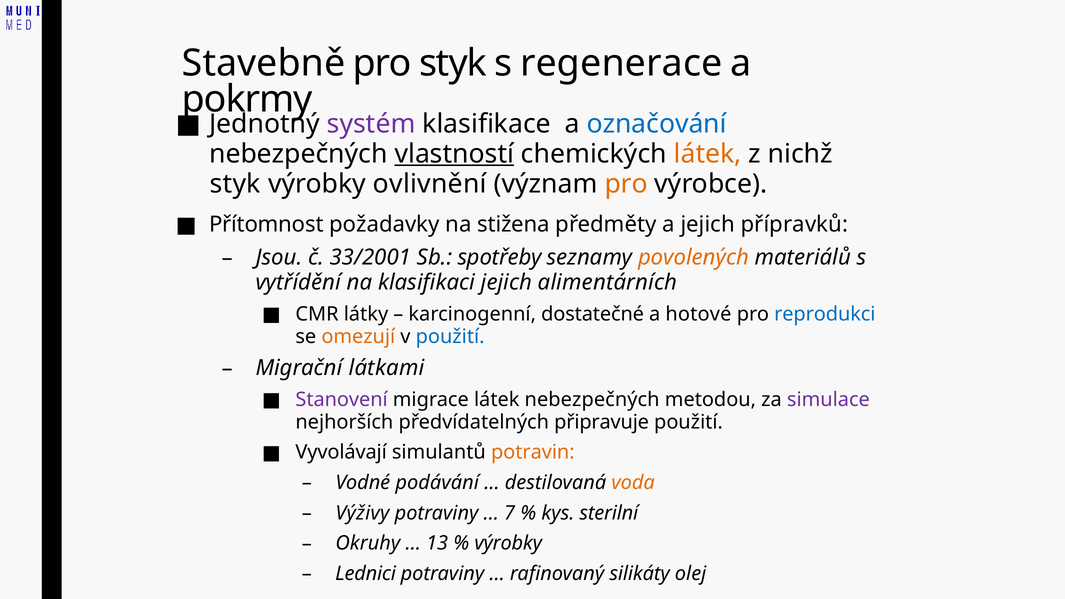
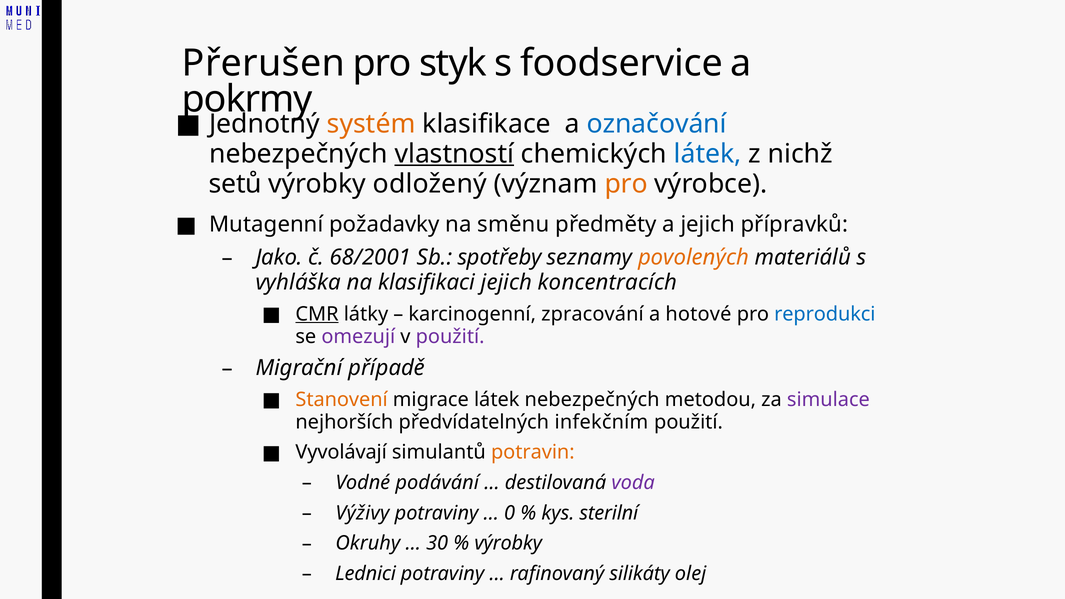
Stavebně: Stavebně -> Přerušen
regenerace: regenerace -> foodservice
systém colour: purple -> orange
látek at (708, 154) colour: orange -> blue
styk at (235, 184): styk -> setů
ovlivnění: ovlivnění -> odložený
Přítomnost: Přítomnost -> Mutagenní
stižena: stižena -> směnu
Jsou: Jsou -> Jako
33/2001: 33/2001 -> 68/2001
vytřídění: vytřídění -> vyhláška
alimentárních: alimentárních -> koncentracích
CMR underline: none -> present
dostatečné: dostatečné -> zpracování
omezují colour: orange -> purple
použití at (450, 337) colour: blue -> purple
látkami: látkami -> případě
Stanovení colour: purple -> orange
připravuje: připravuje -> infekčním
voda colour: orange -> purple
7: 7 -> 0
13: 13 -> 30
